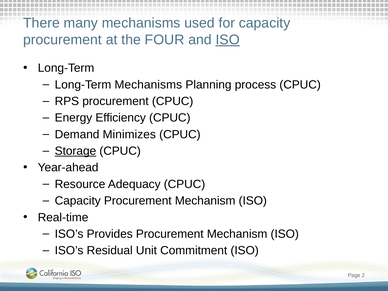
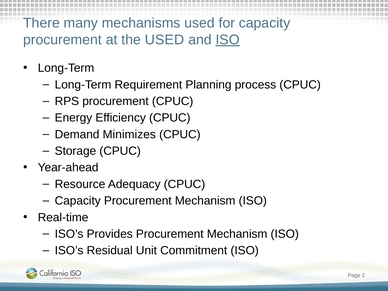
the FOUR: FOUR -> USED
Long-Term Mechanisms: Mechanisms -> Requirement
Storage underline: present -> none
